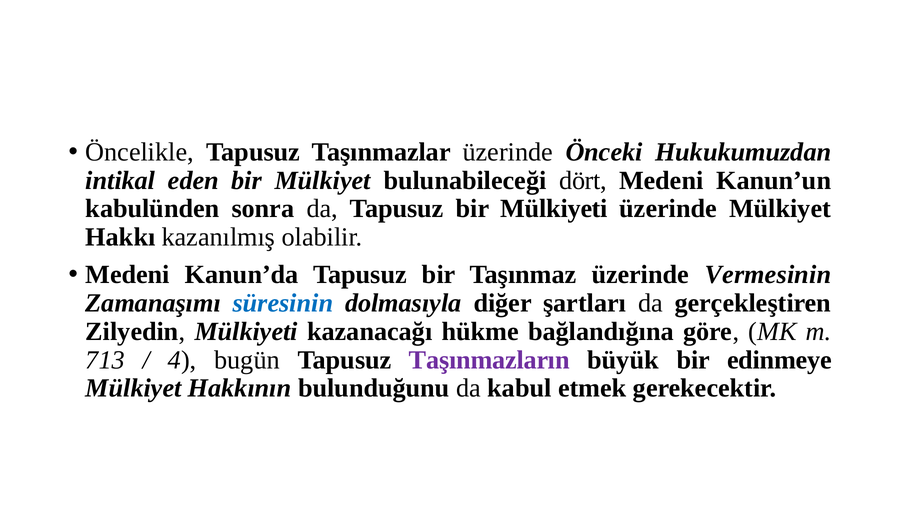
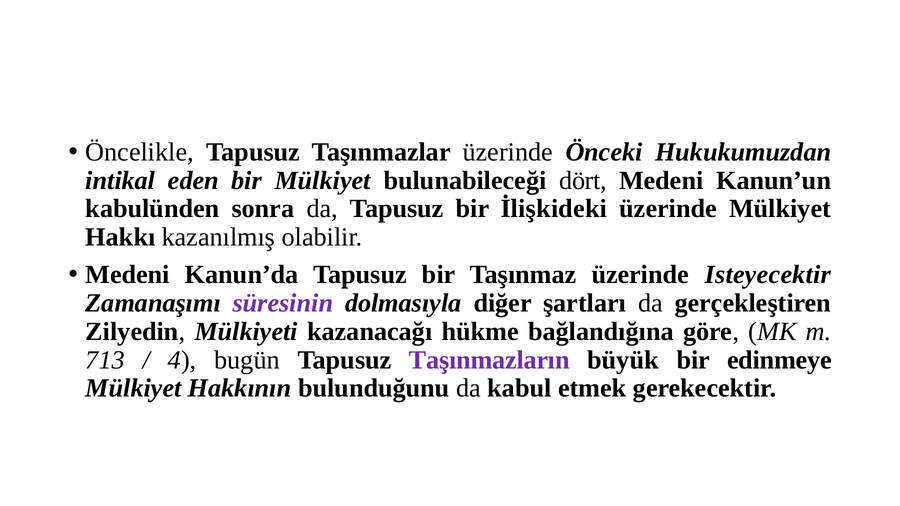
bir Mülkiyeti: Mülkiyeti -> İlişkideki
Vermesinin: Vermesinin -> Isteyecektir
süresinin colour: blue -> purple
